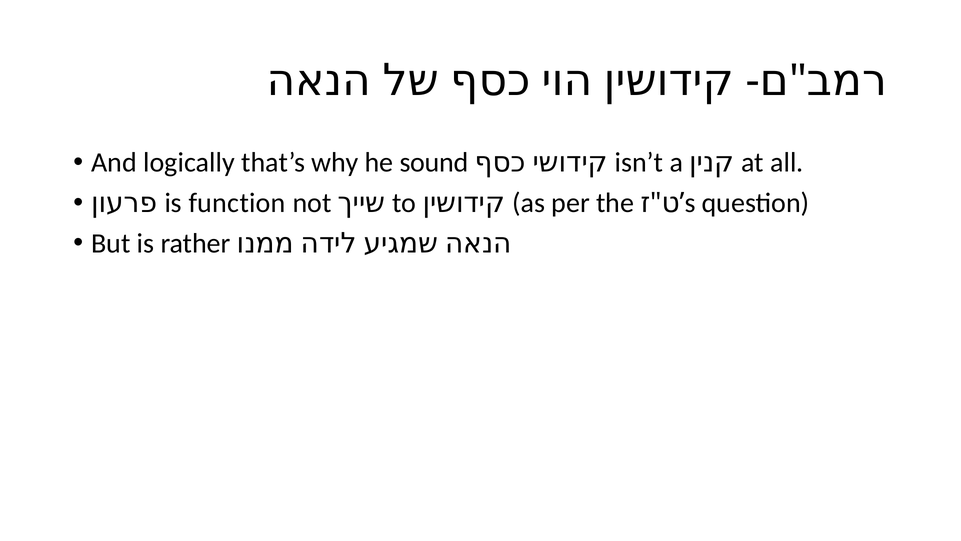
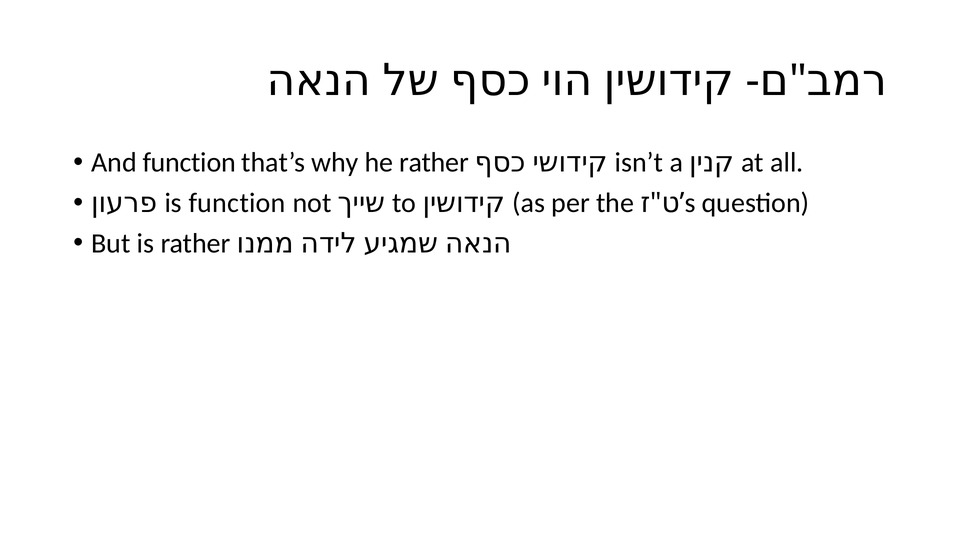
And logically: logically -> function
he sound: sound -> rather
